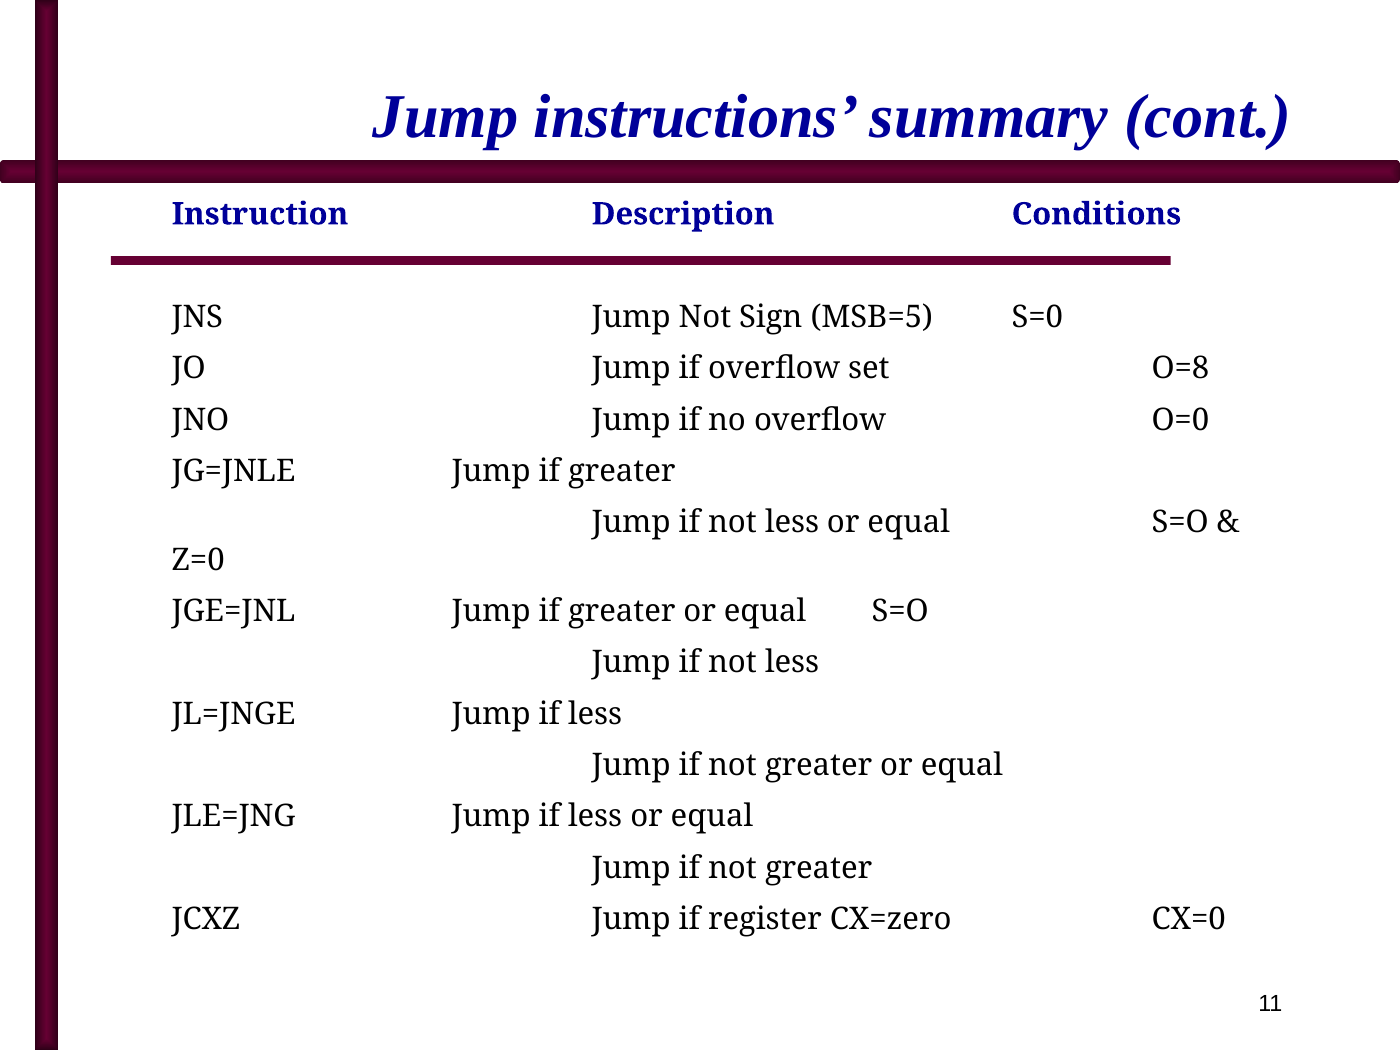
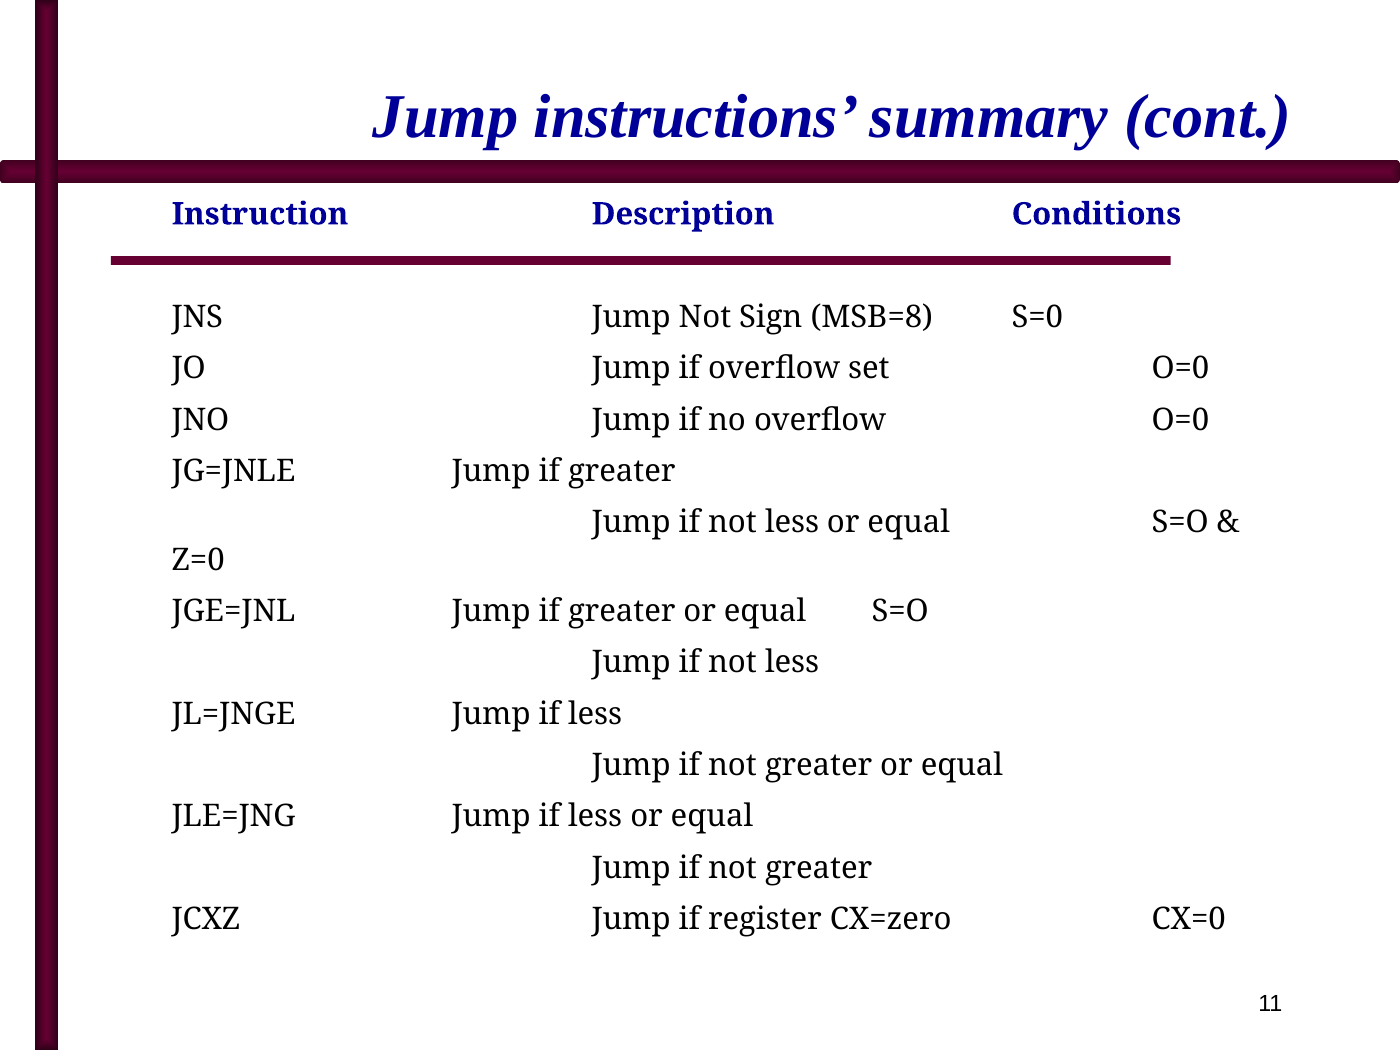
MSB=5: MSB=5 -> MSB=8
set O=8: O=8 -> O=0
